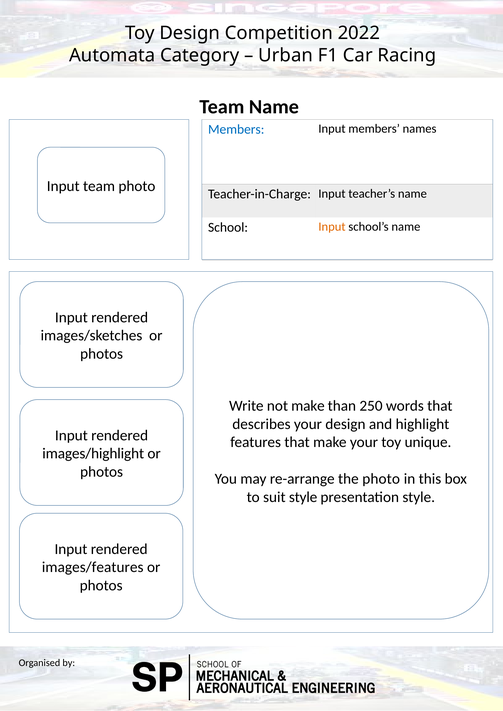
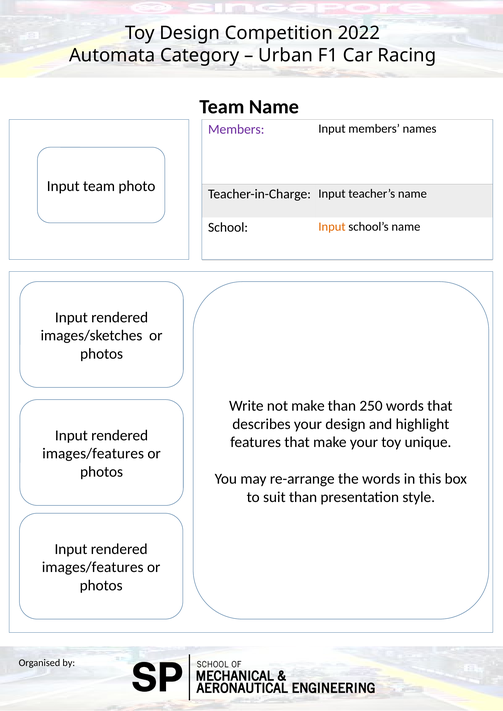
Members at (236, 129) colour: blue -> purple
images/highlight at (93, 454): images/highlight -> images/features
the photo: photo -> words
suit style: style -> than
